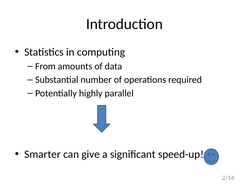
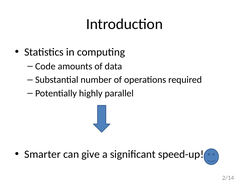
From: From -> Code
